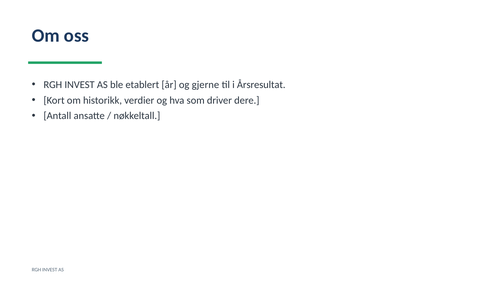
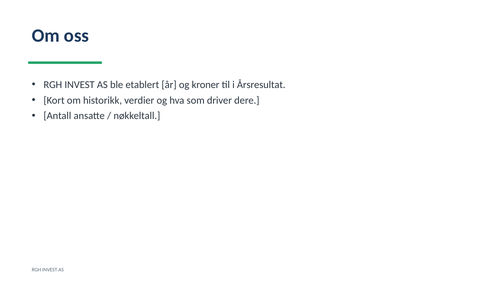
gjerne: gjerne -> kroner
